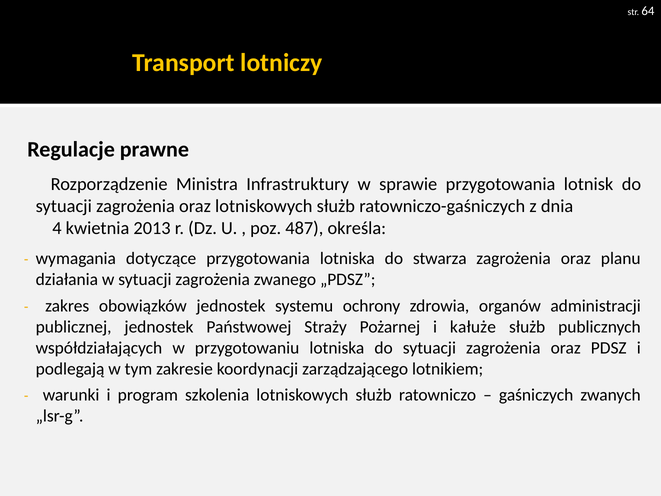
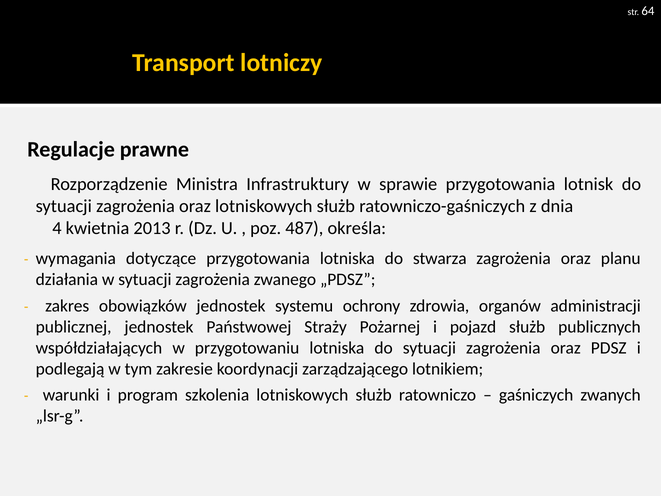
kałuże: kałuże -> pojazd
